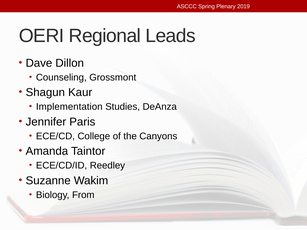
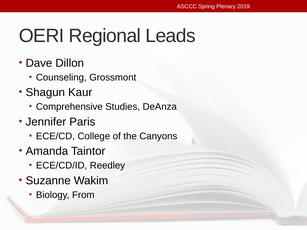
Implementation: Implementation -> Comprehensive
